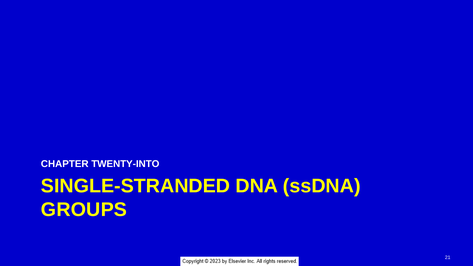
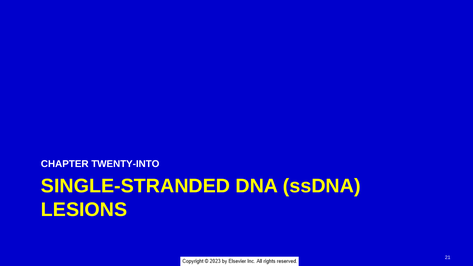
GROUPS: GROUPS -> LESIONS
